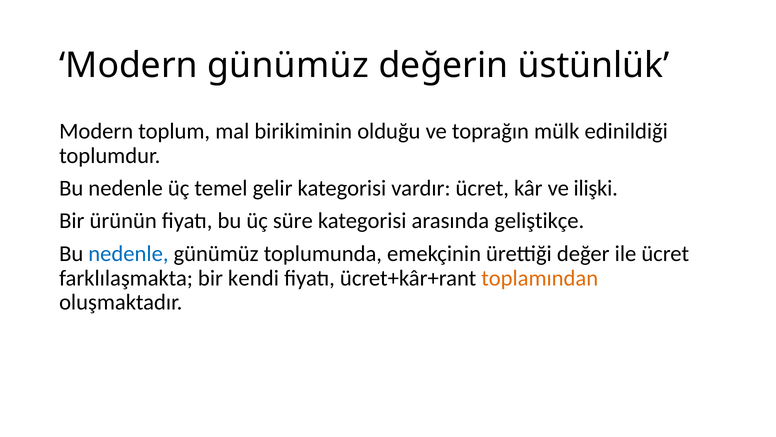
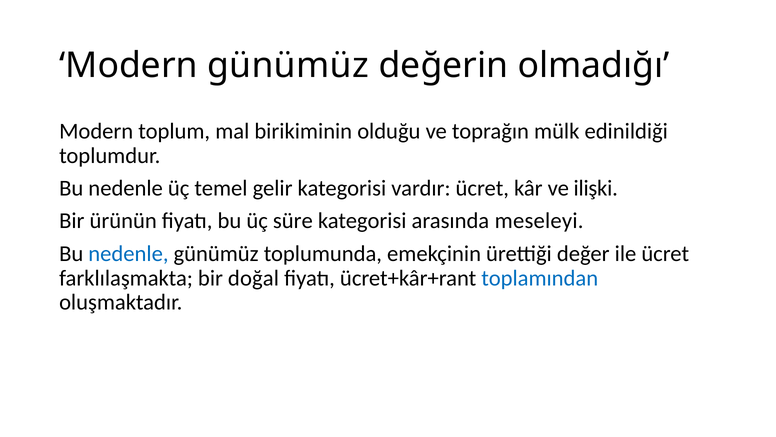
üstünlük: üstünlük -> olmadığı
geliştikçe: geliştikçe -> meseleyi
kendi: kendi -> doğal
toplamından colour: orange -> blue
